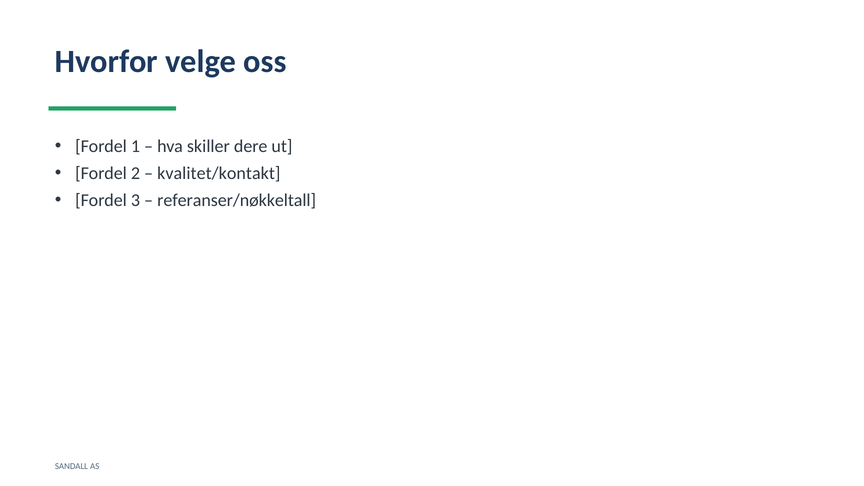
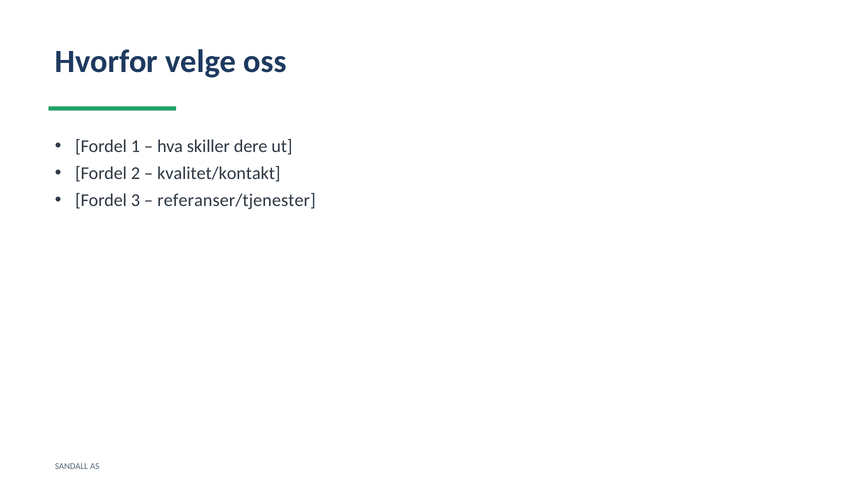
referanser/nøkkeltall: referanser/nøkkeltall -> referanser/tjenester
